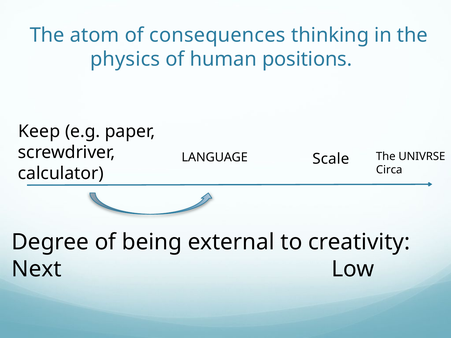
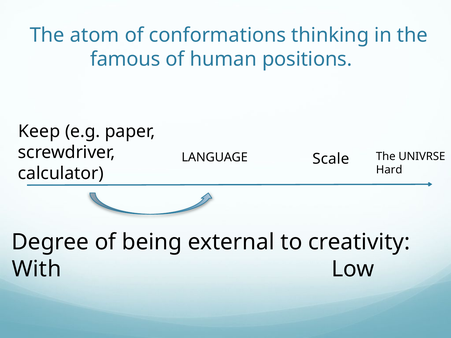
consequences: consequences -> conformations
physics: physics -> famous
Circa: Circa -> Hard
Next: Next -> With
